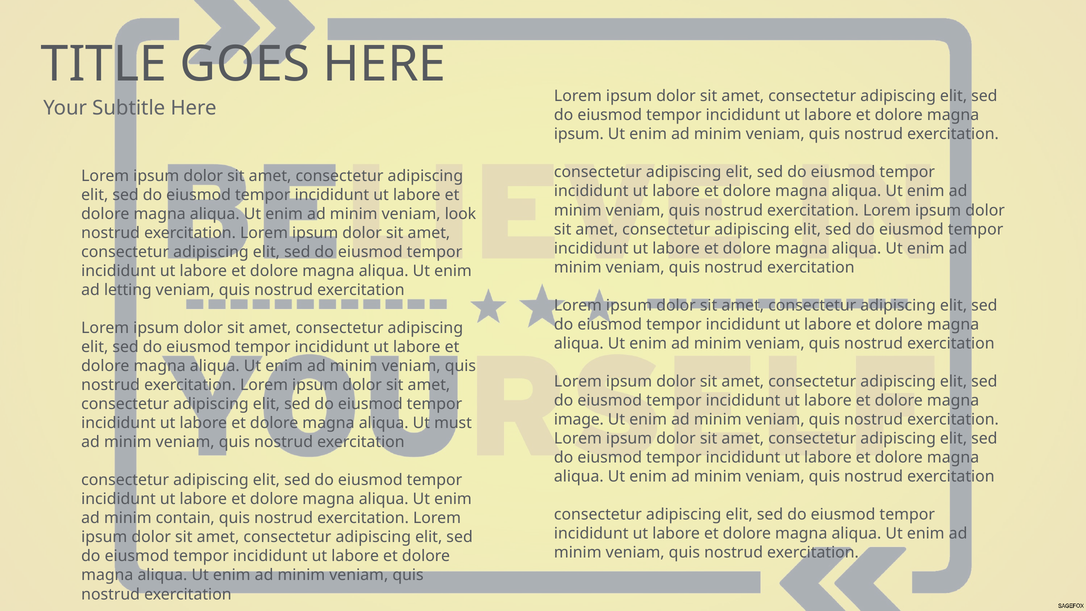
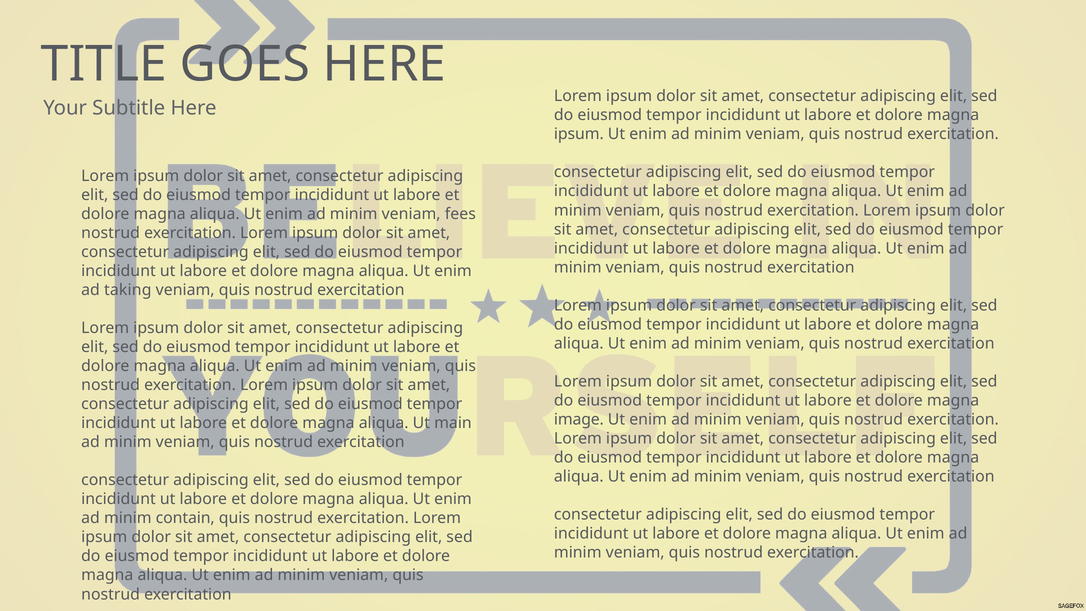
look: look -> fees
letting: letting -> taking
must: must -> main
